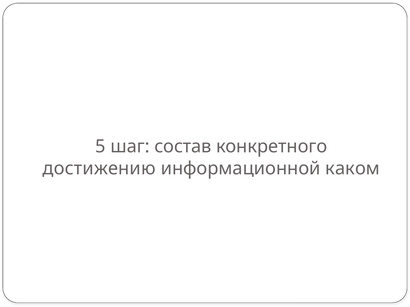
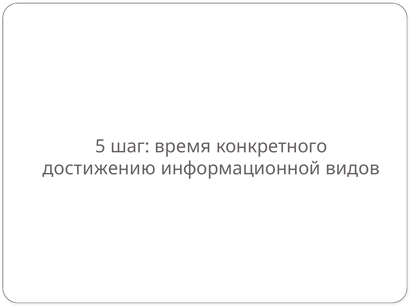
состав: состав -> время
каком: каком -> видов
